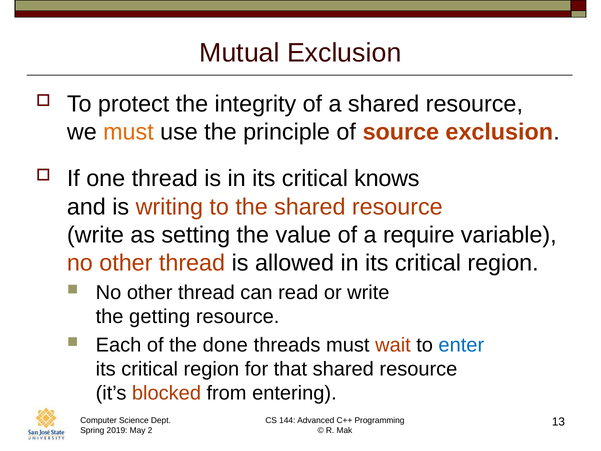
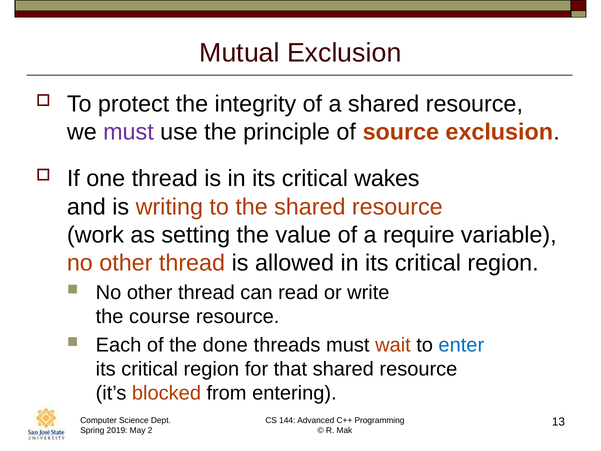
must at (128, 132) colour: orange -> purple
knows: knows -> wakes
write at (95, 235): write -> work
getting: getting -> course
